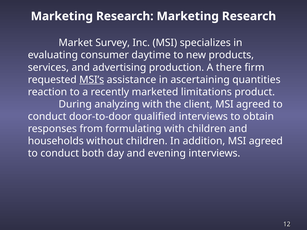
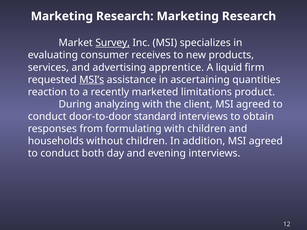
Survey underline: none -> present
daytime: daytime -> receives
production: production -> apprentice
there: there -> liquid
qualified: qualified -> standard
